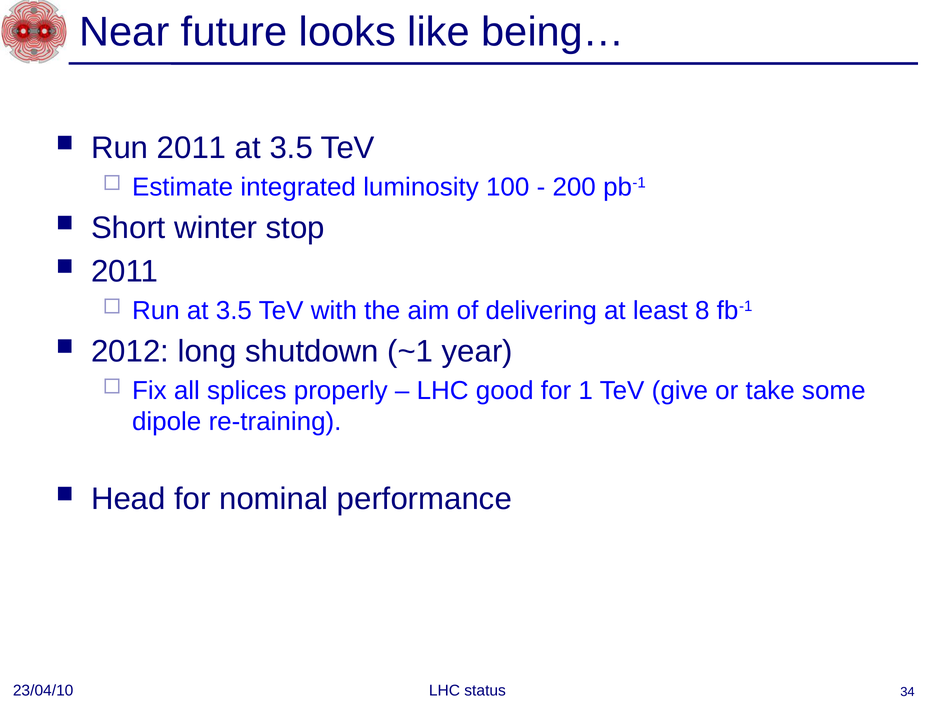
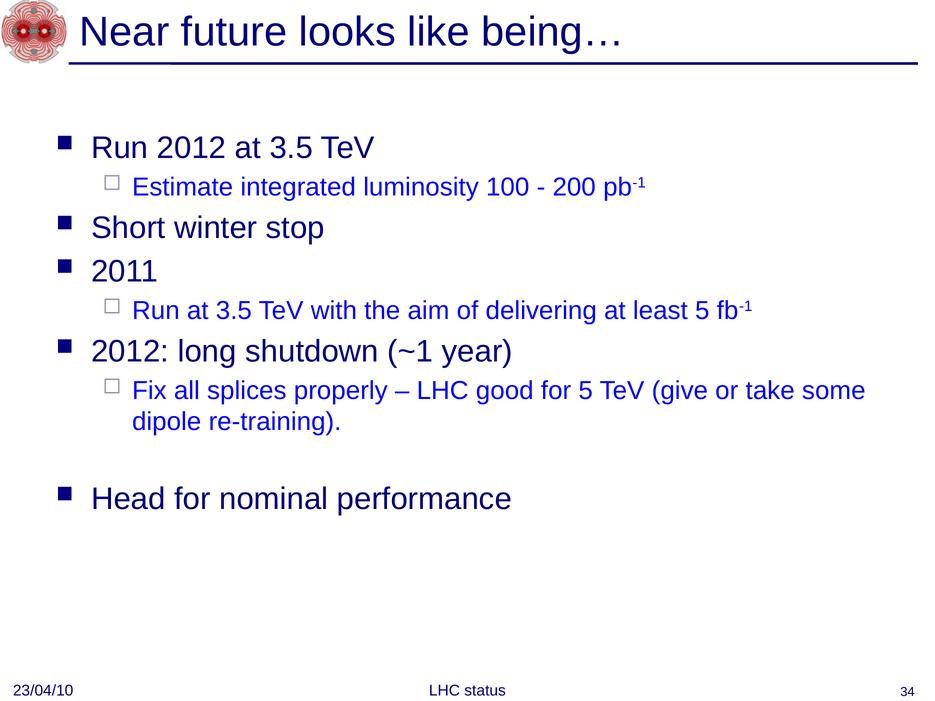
Run 2011: 2011 -> 2012
least 8: 8 -> 5
for 1: 1 -> 5
